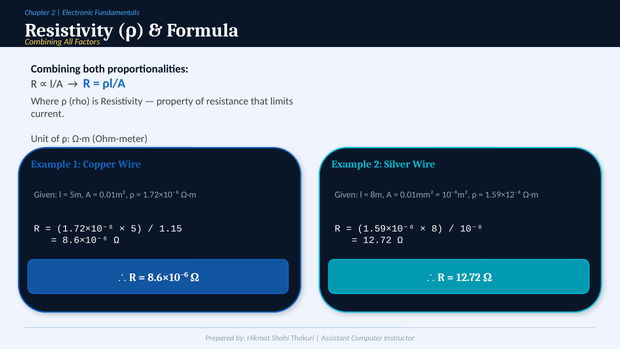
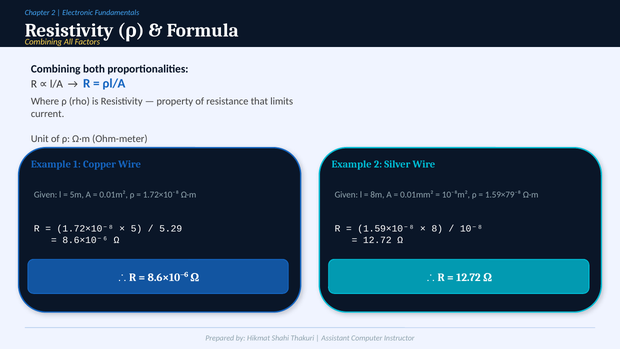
1.59×12⁻⁸: 1.59×12⁻⁸ -> 1.59×79⁻⁸
1.15: 1.15 -> 5.29
